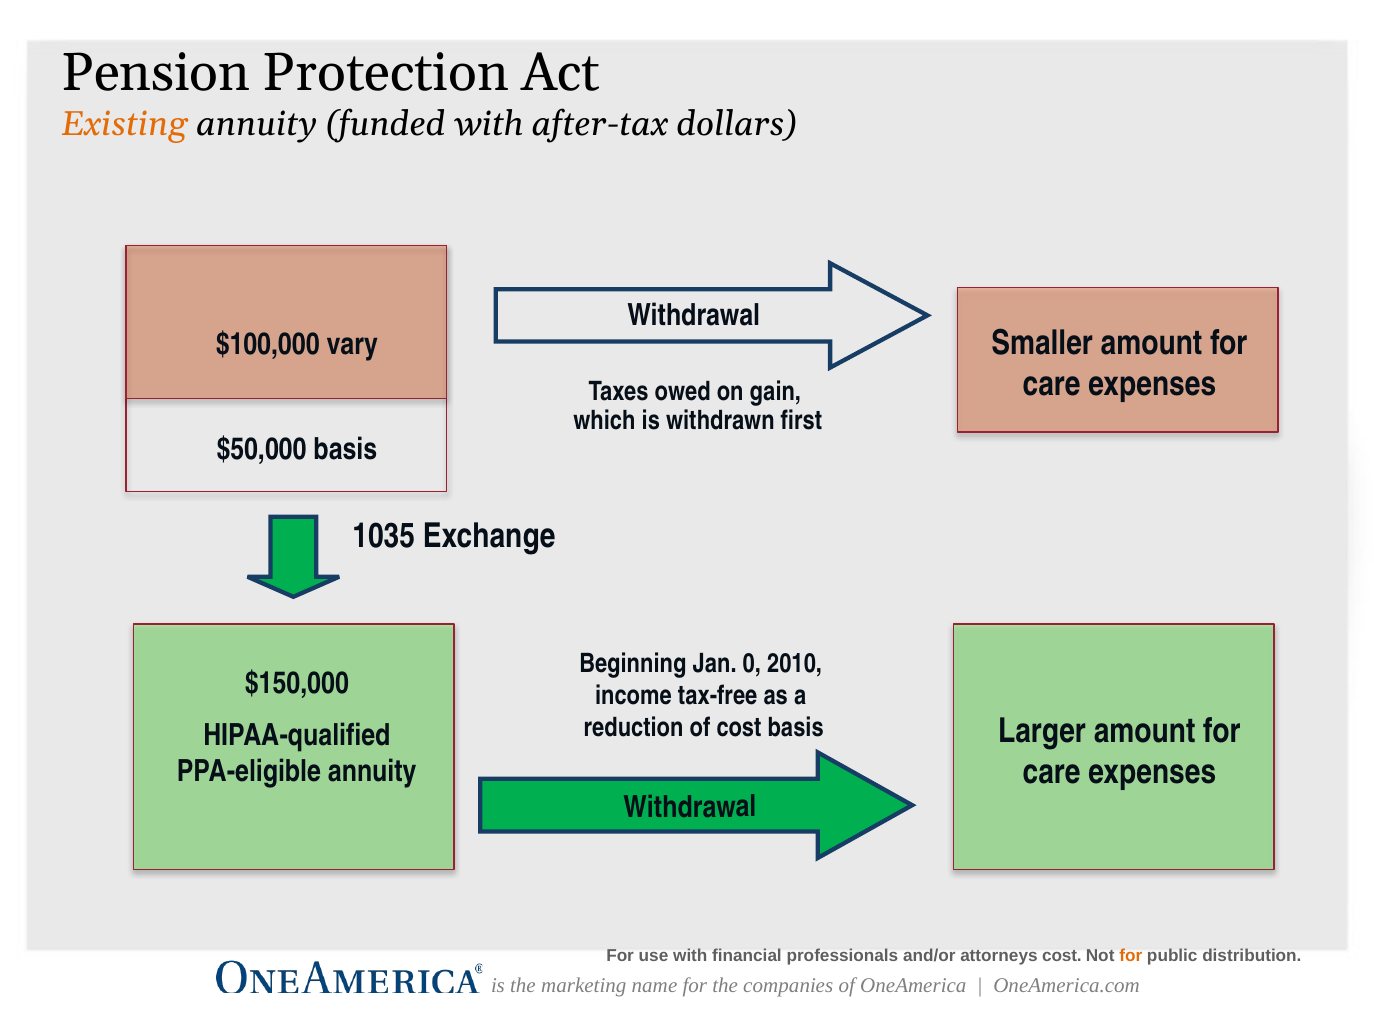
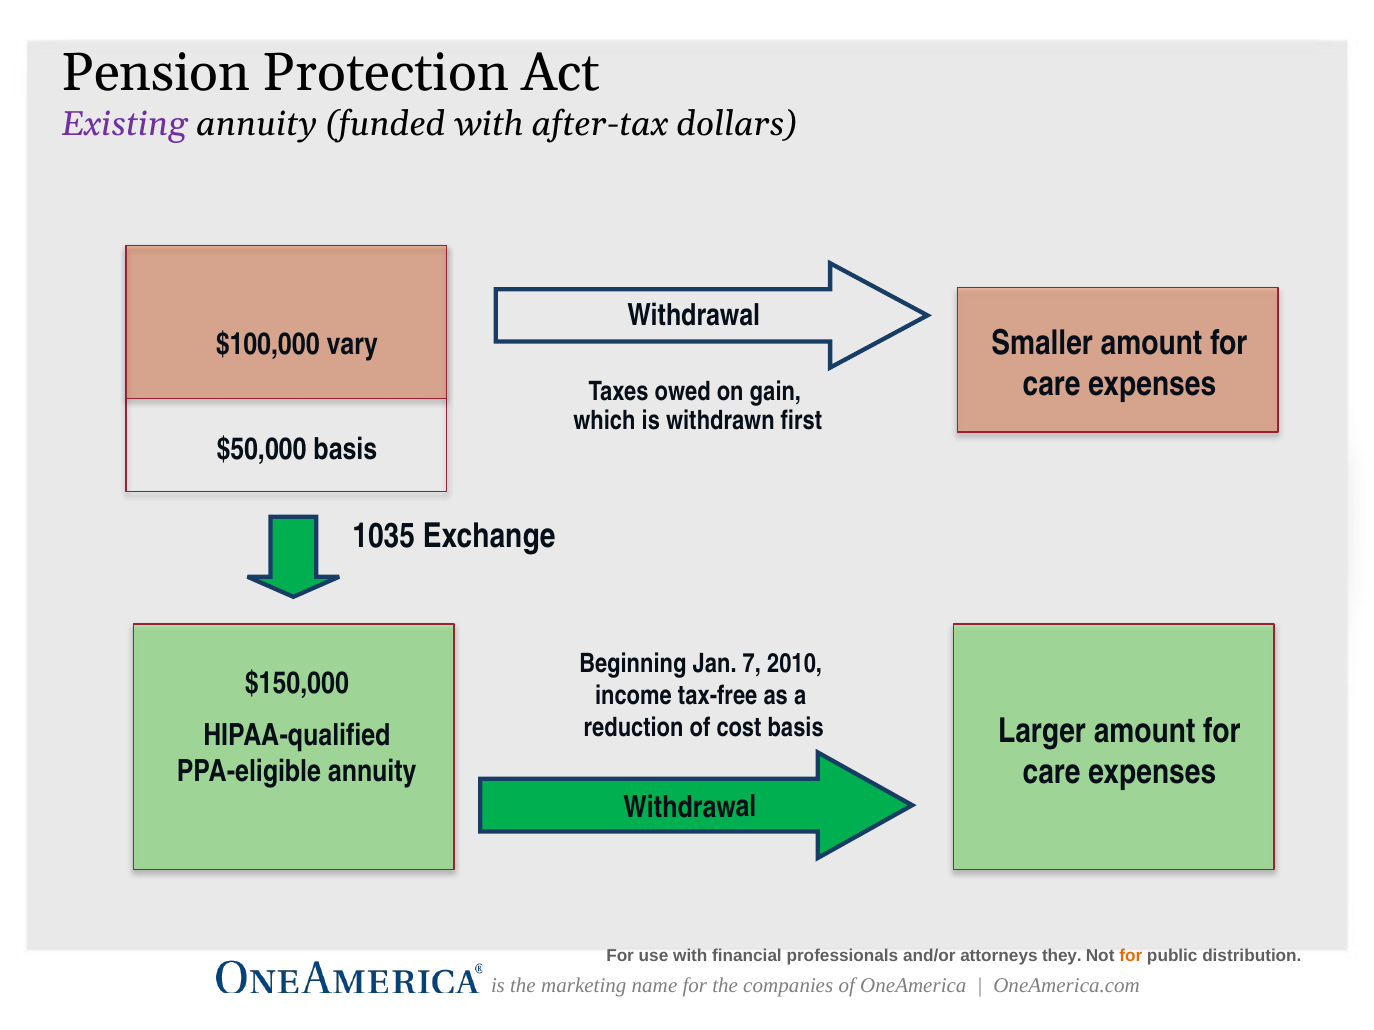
Existing colour: orange -> purple
0: 0 -> 7
attorneys cost: cost -> they
